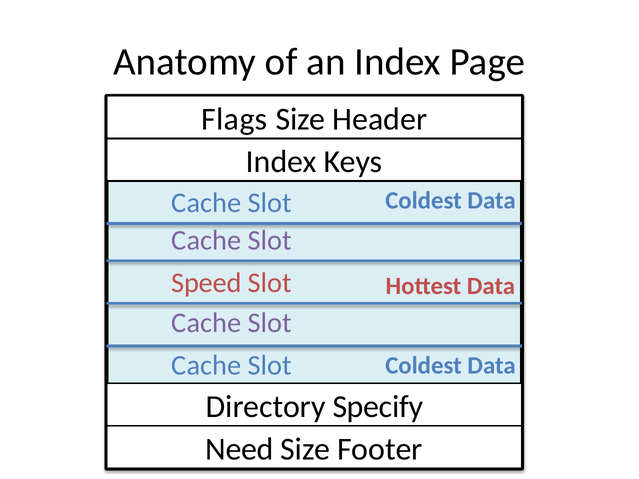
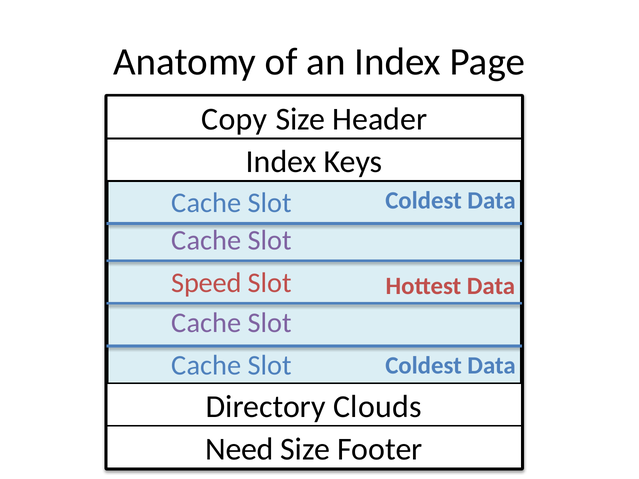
Flags: Flags -> Copy
Specify: Specify -> Clouds
